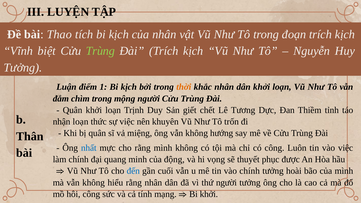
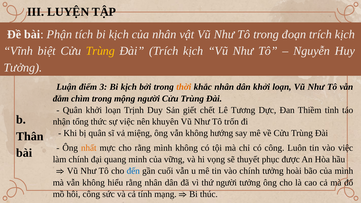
Thao: Thao -> Phận
Trùng at (100, 51) colour: light green -> yellow
1: 1 -> 3
nhận loạn: loạn -> tổng
nhất colour: blue -> orange
động: động -> vững
Bi khởi: khởi -> thúc
